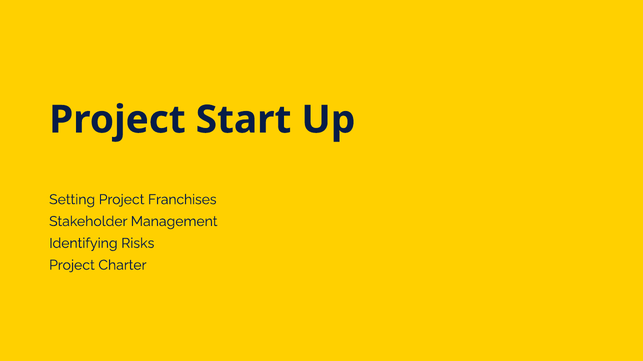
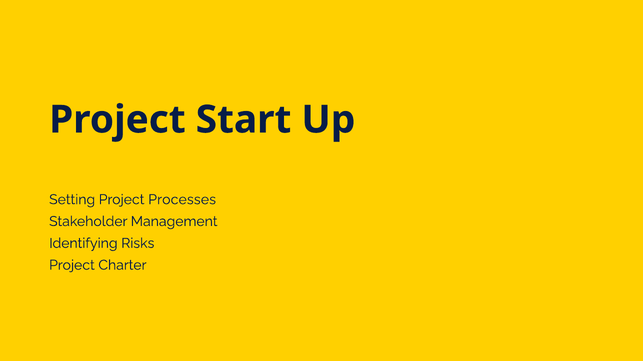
Franchises: Franchises -> Processes
